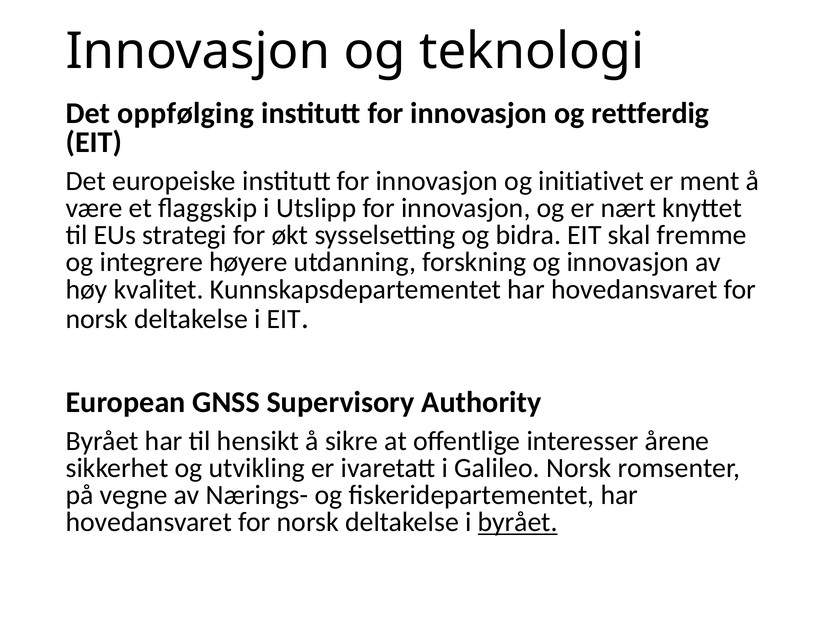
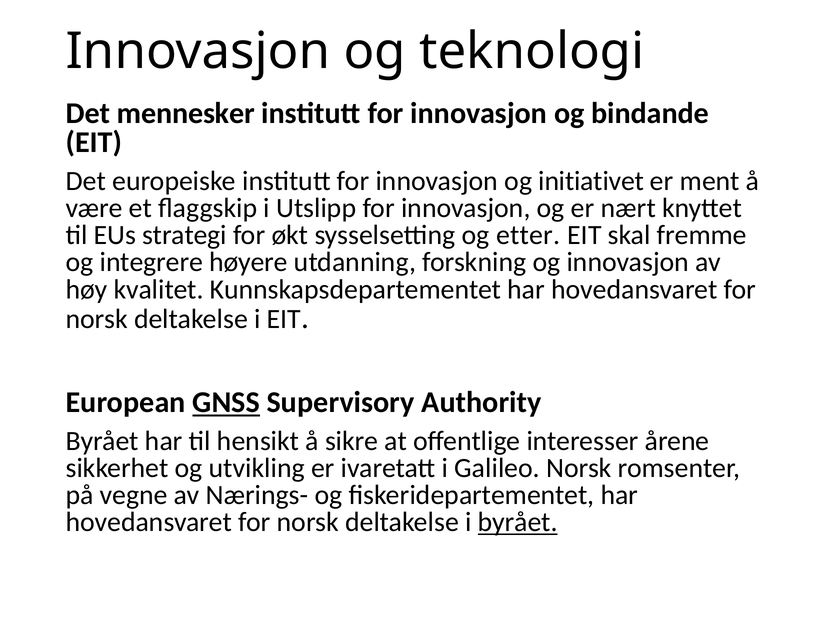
oppfølging: oppfølging -> mennesker
rettferdig: rettferdig -> bindande
bidra: bidra -> etter
GNSS underline: none -> present
